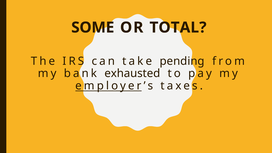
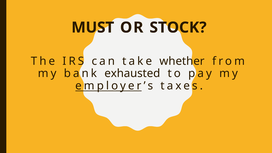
SOME: SOME -> MUST
TOTAL: TOTAL -> STOCK
pending: pending -> whether
